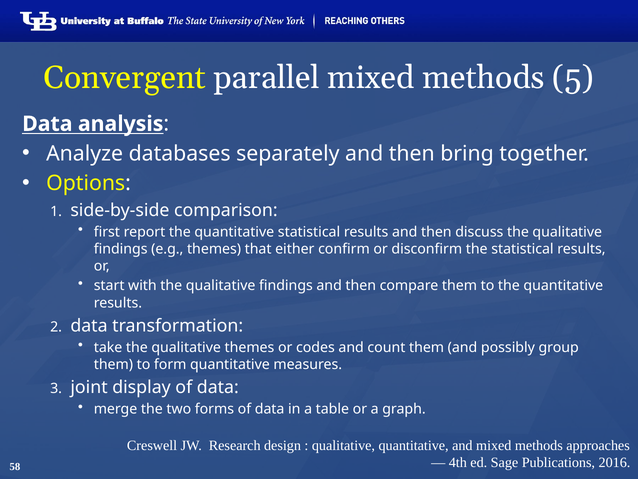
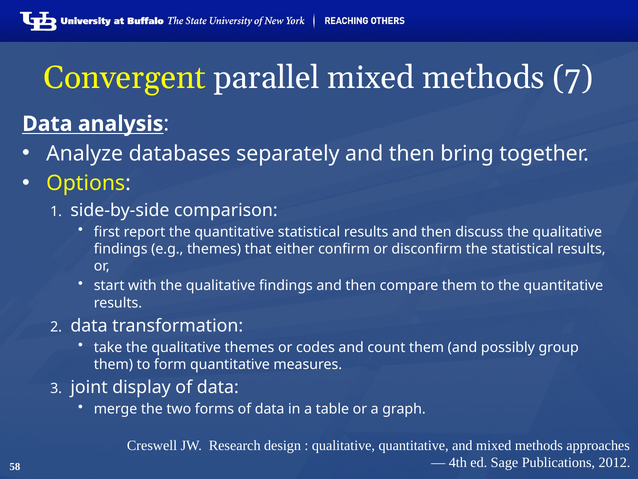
5: 5 -> 7
2016: 2016 -> 2012
